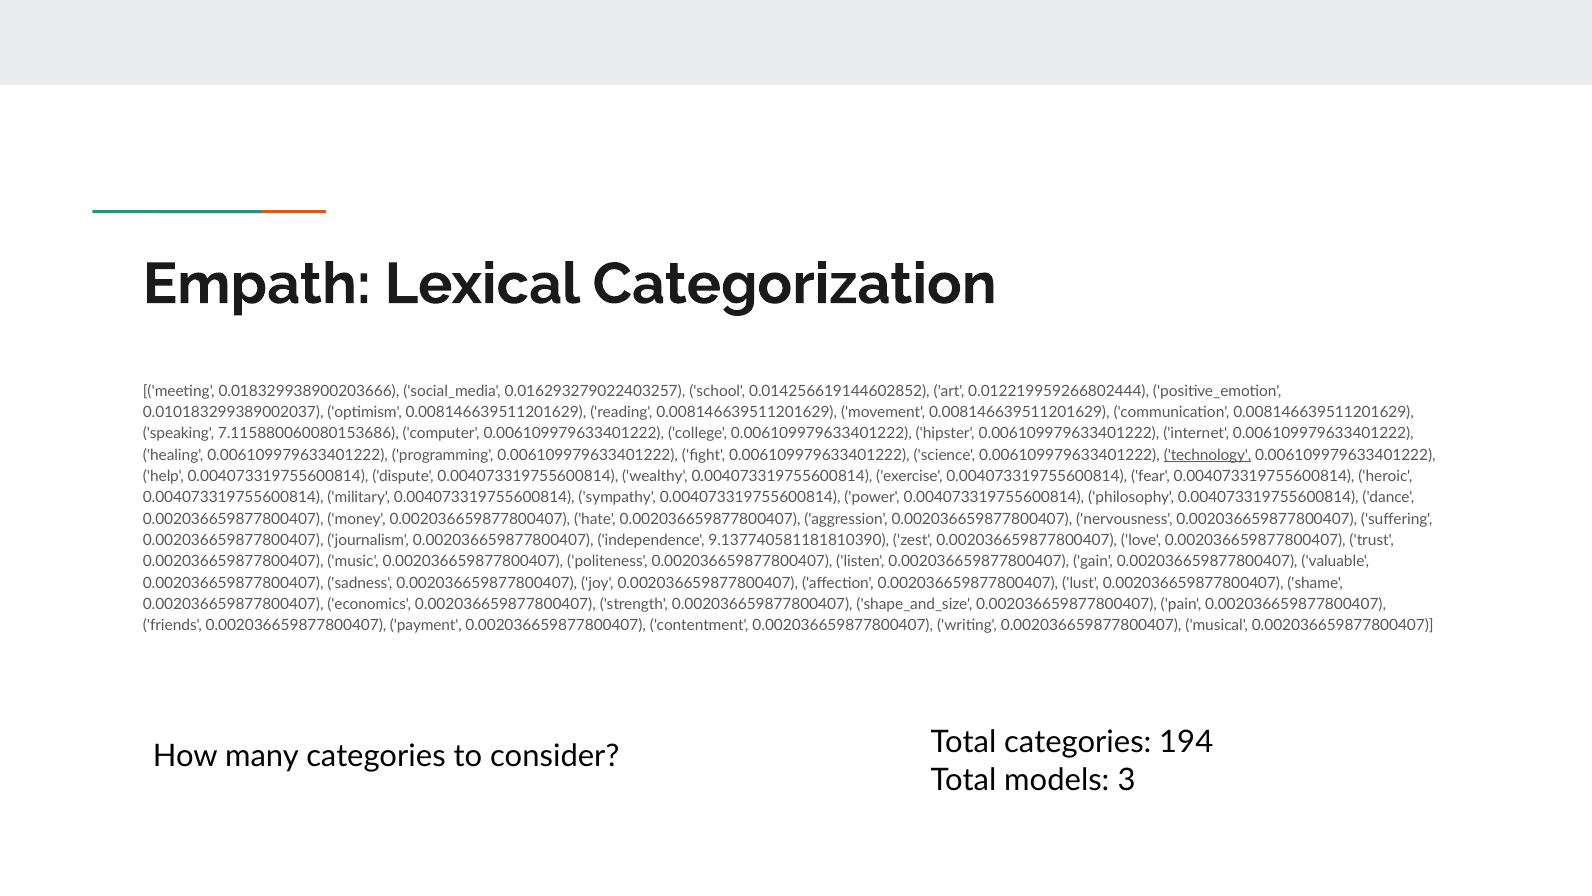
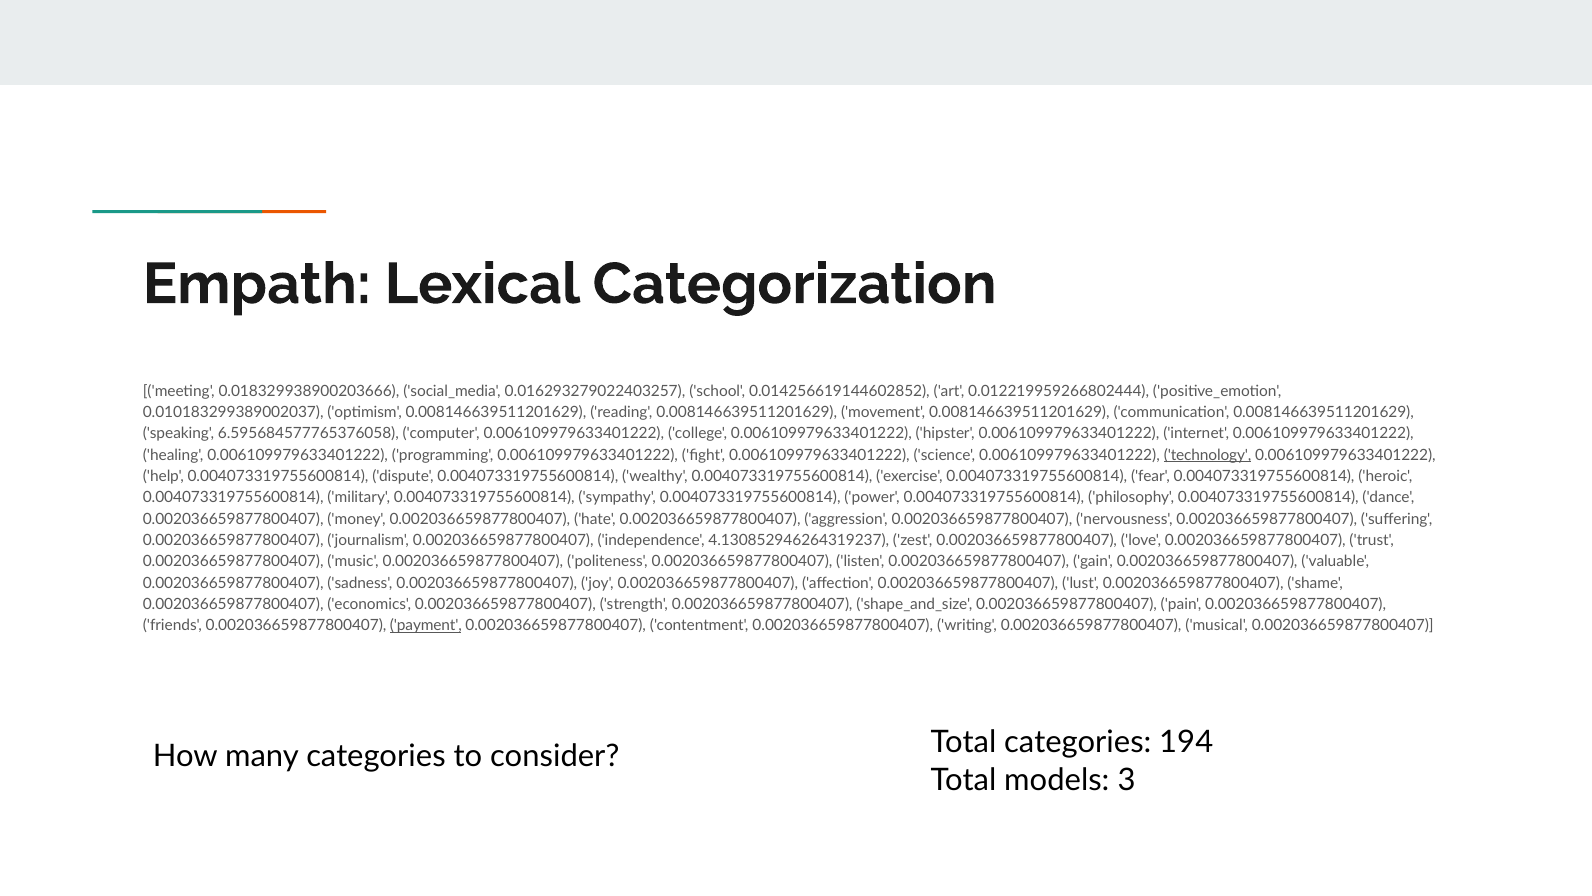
7.115880060080153686: 7.115880060080153686 -> 6.595684577765376058
9.137740581181810390: 9.137740581181810390 -> 4.130852946264319237
payment underline: none -> present
